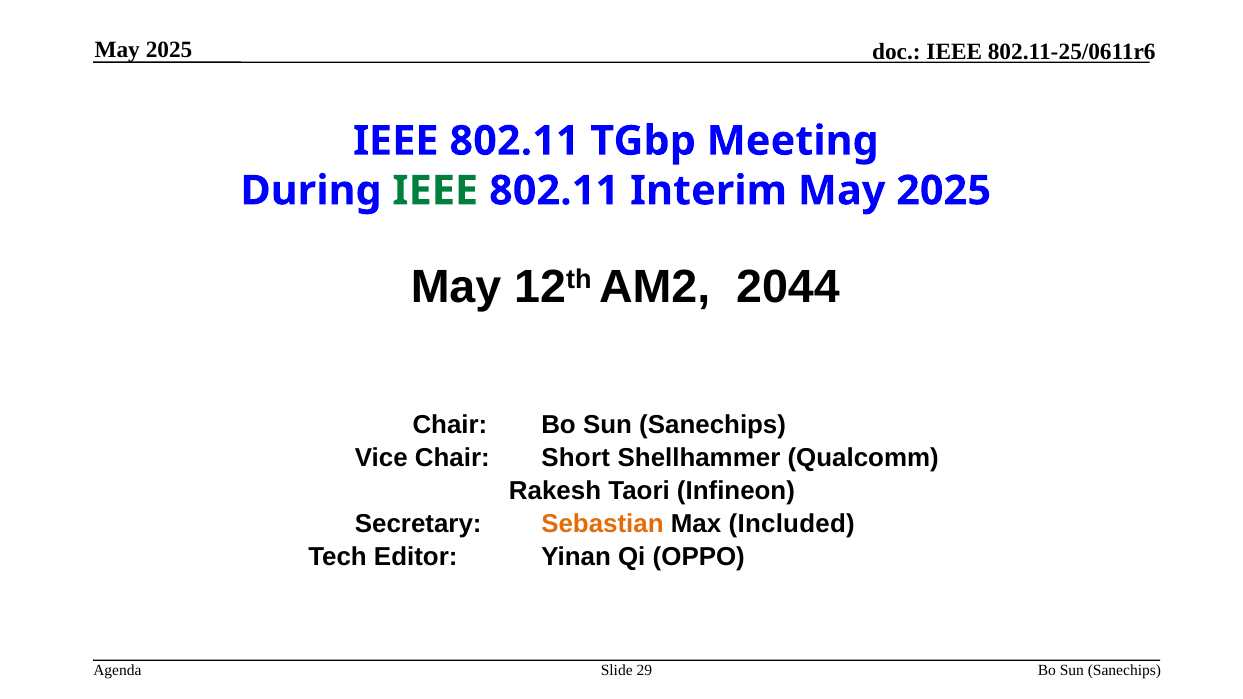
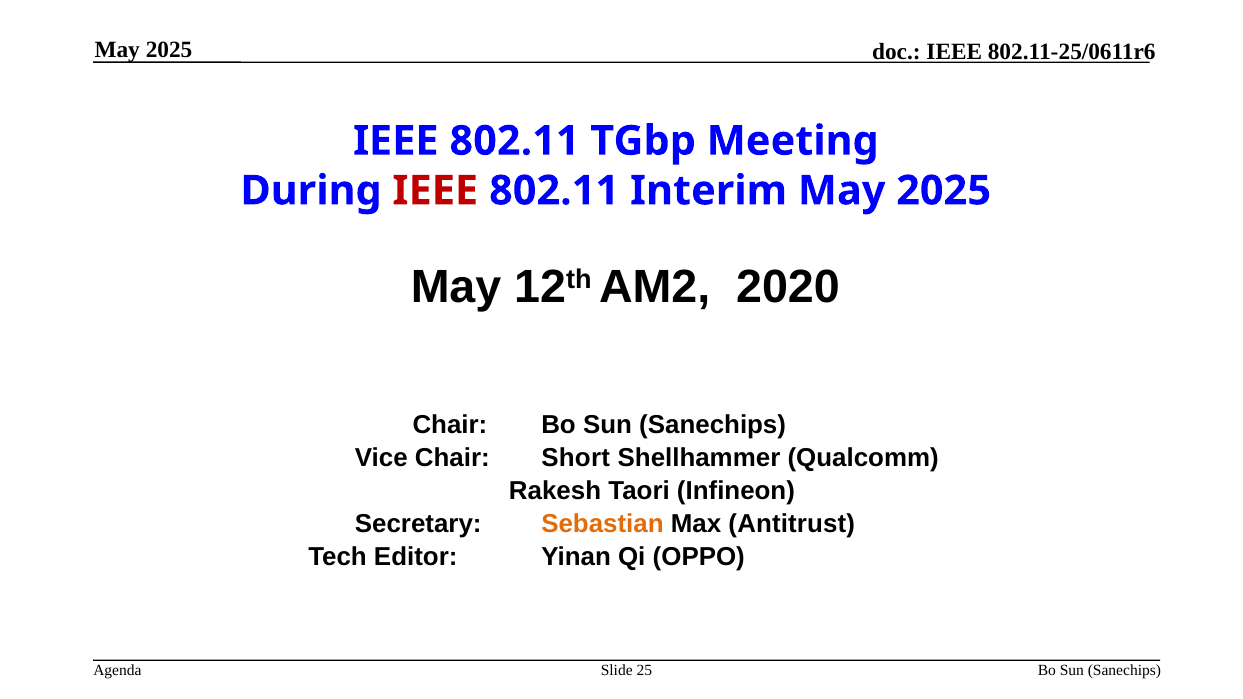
IEEE at (435, 191) colour: green -> red
2044: 2044 -> 2020
Included: Included -> Antitrust
29: 29 -> 25
